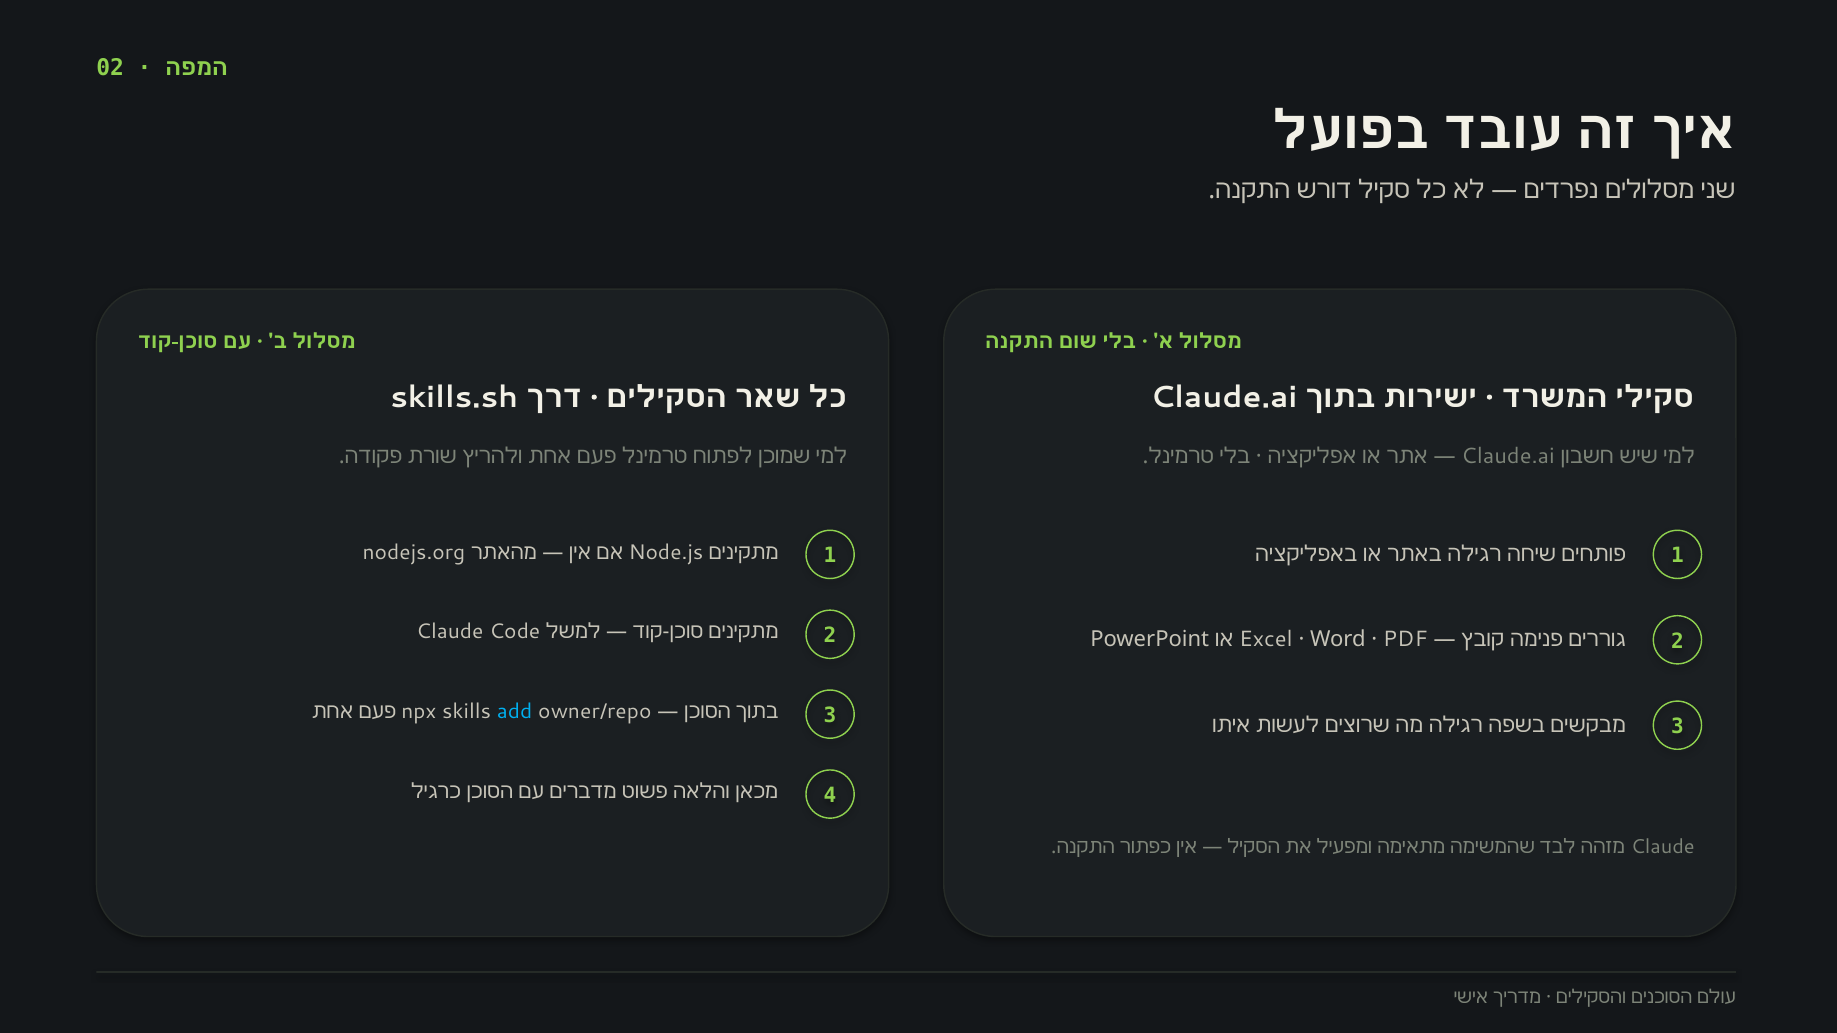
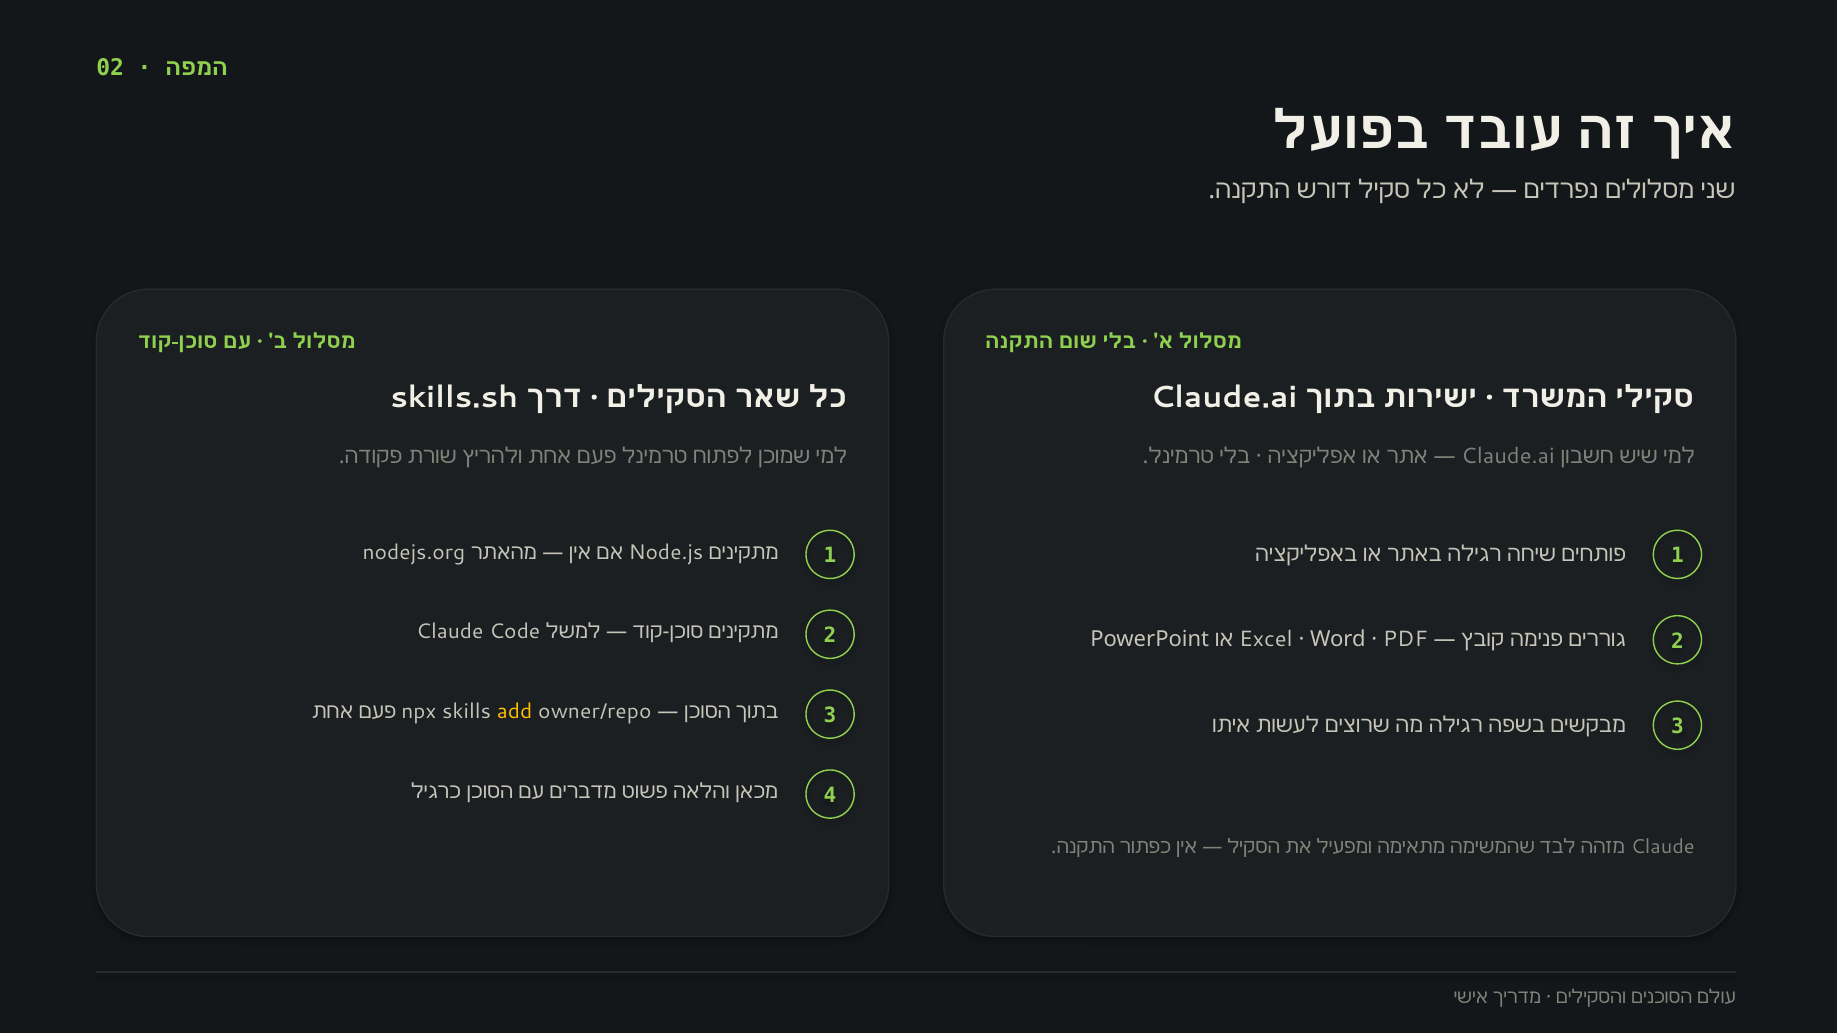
add colour: light blue -> yellow
